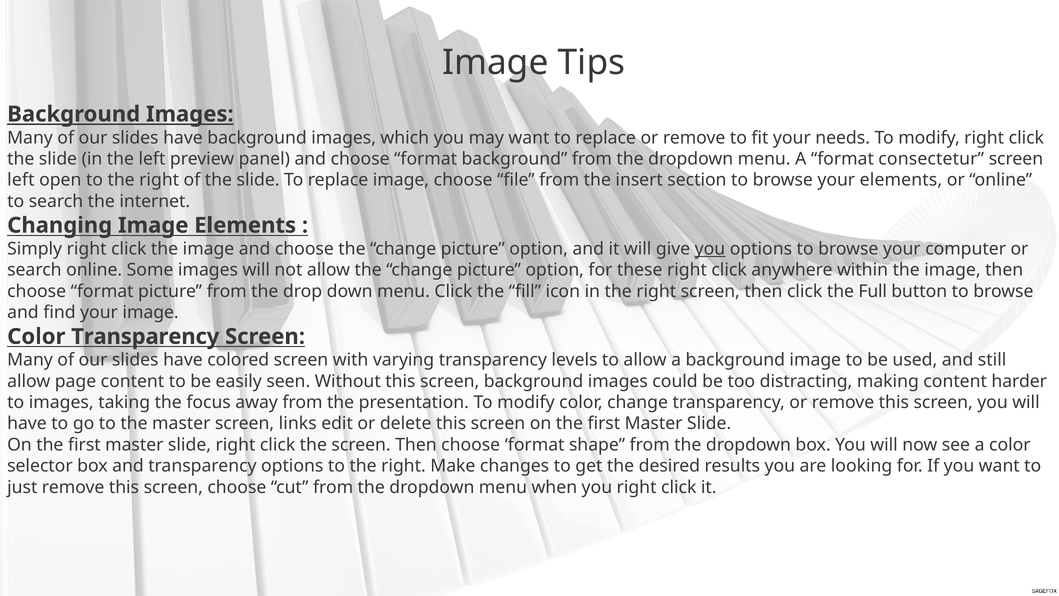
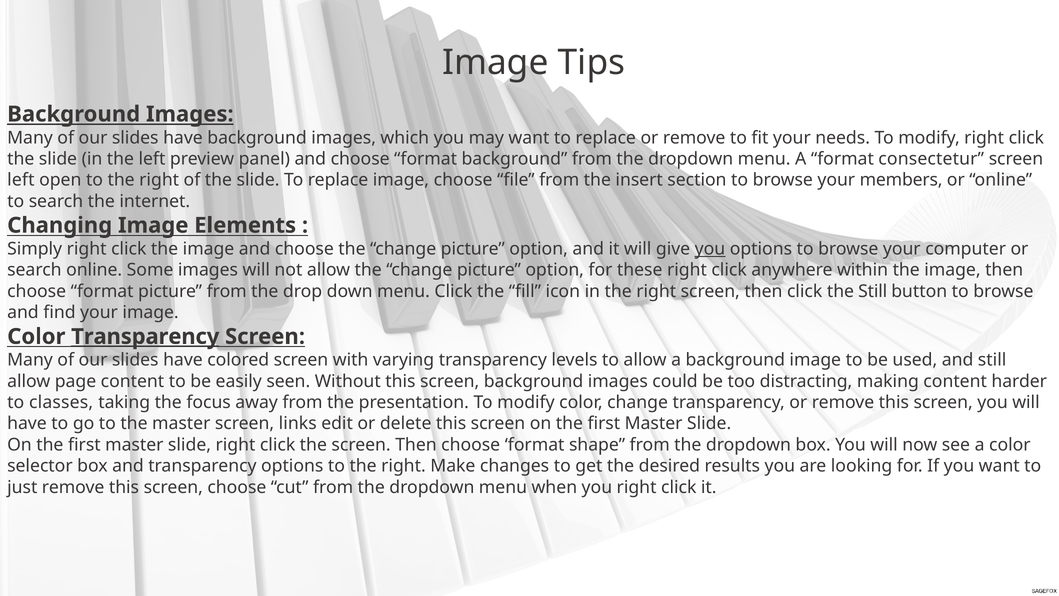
your elements: elements -> members
the Full: Full -> Still
Transparency at (145, 336) underline: none -> present
to images: images -> classes
